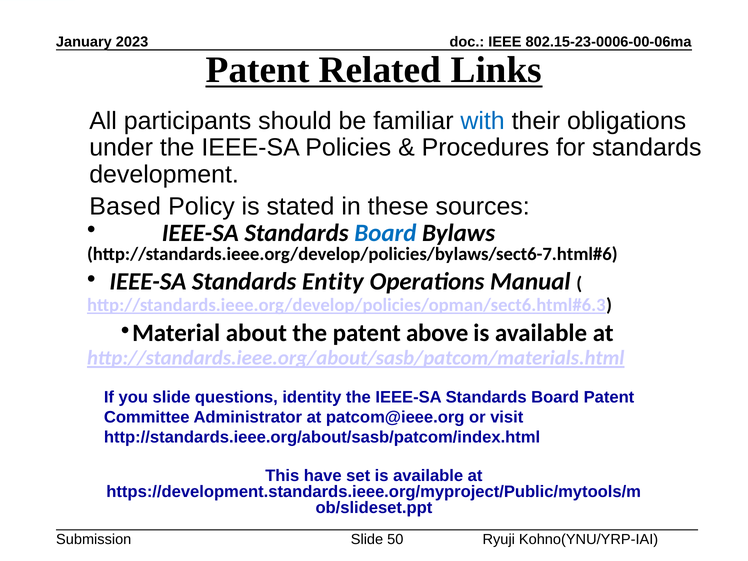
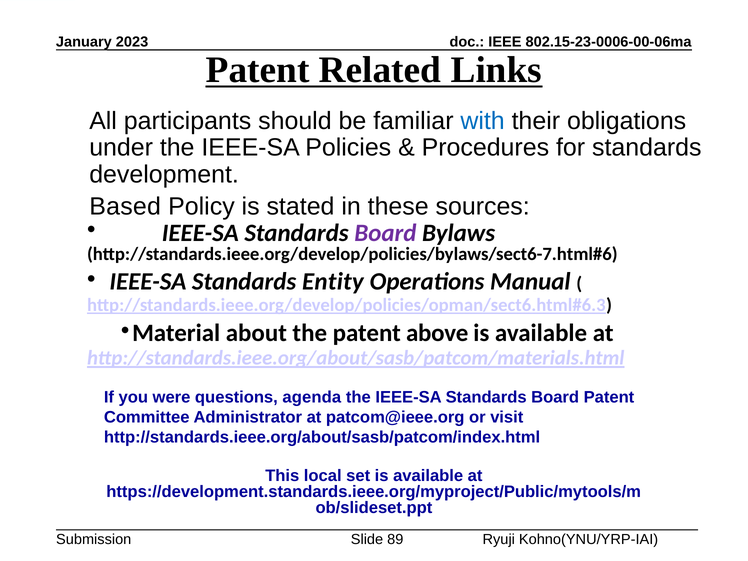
Board at (385, 233) colour: blue -> purple
you slide: slide -> were
identity: identity -> agenda
have: have -> local
50: 50 -> 89
